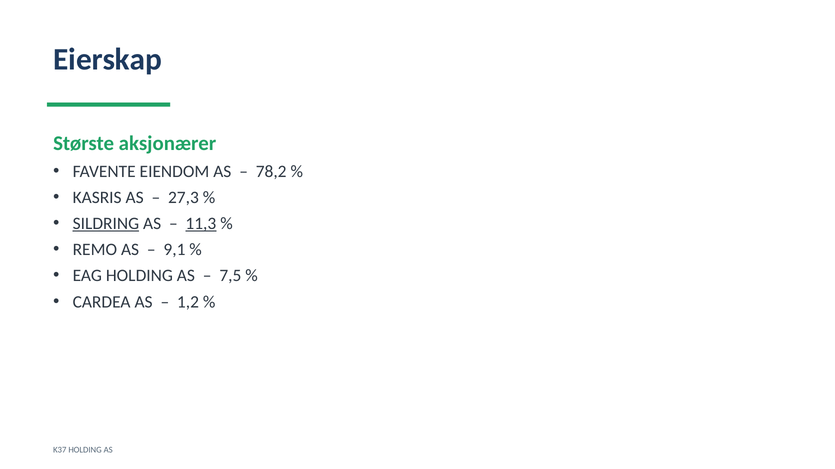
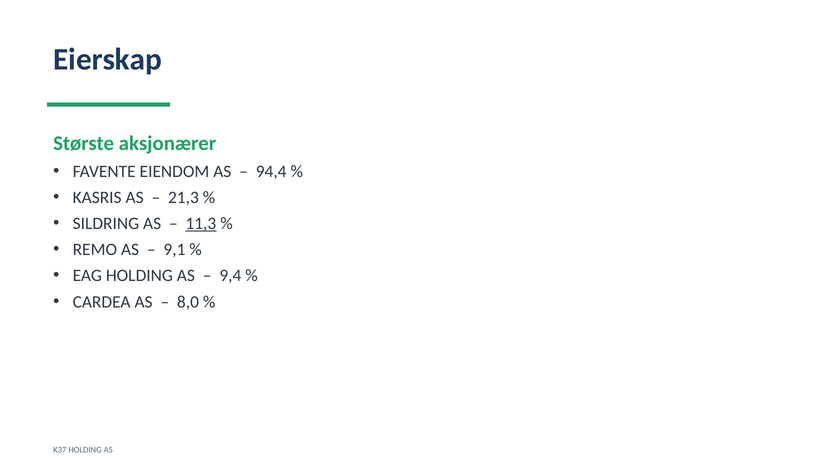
78,2: 78,2 -> 94,4
27,3: 27,3 -> 21,3
SILDRING underline: present -> none
7,5: 7,5 -> 9,4
1,2: 1,2 -> 8,0
